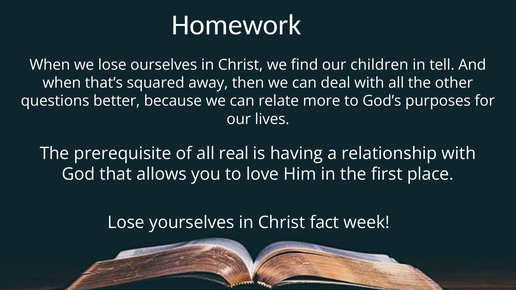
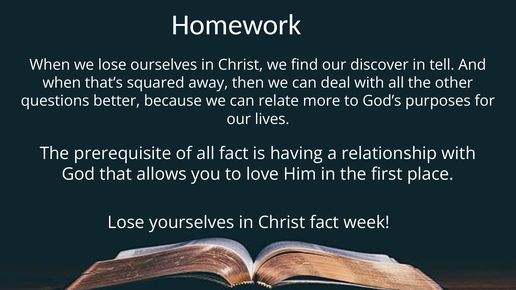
children: children -> discover
all real: real -> fact
